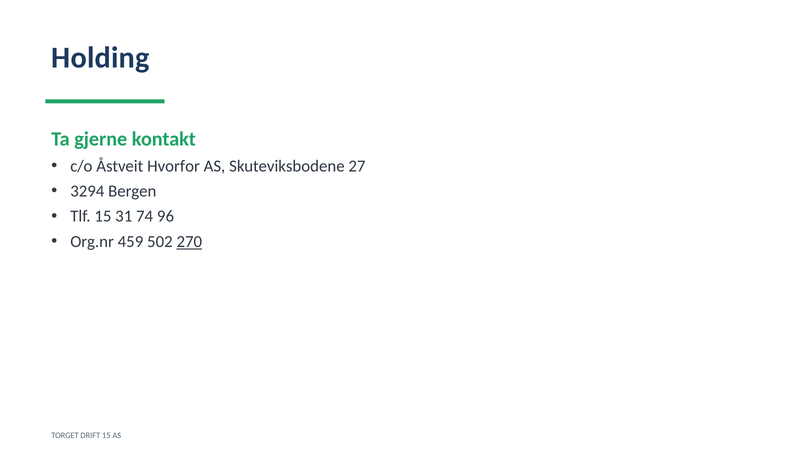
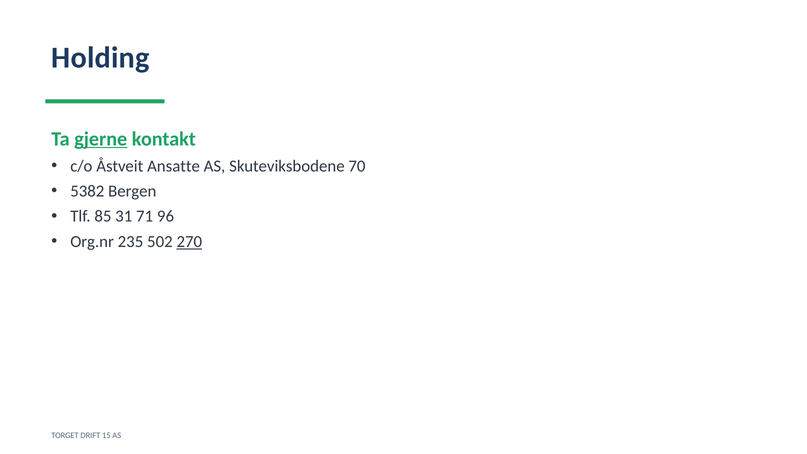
gjerne underline: none -> present
Hvorfor: Hvorfor -> Ansatte
27: 27 -> 70
3294: 3294 -> 5382
Tlf 15: 15 -> 85
74: 74 -> 71
459: 459 -> 235
